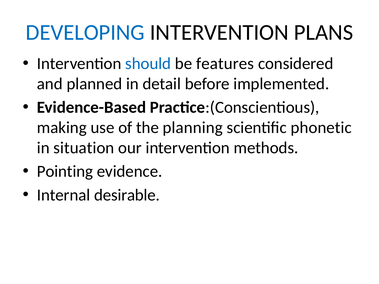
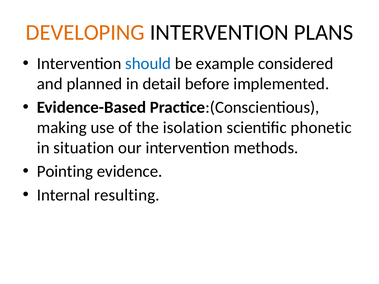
DEVELOPING colour: blue -> orange
features: features -> example
planning: planning -> isolation
desirable: desirable -> resulting
